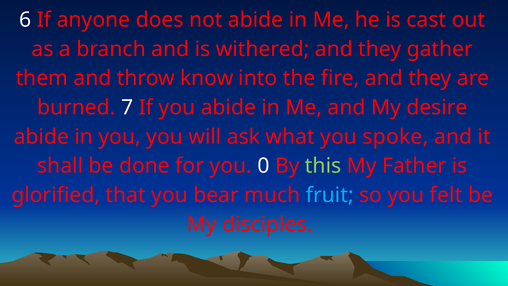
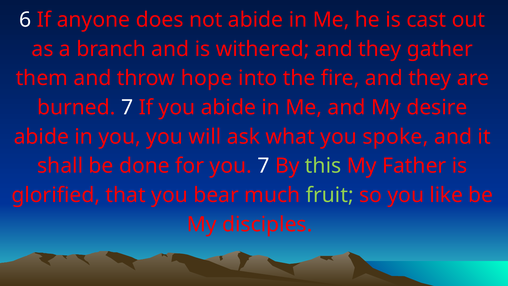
know: know -> hope
you 0: 0 -> 7
fruit colour: light blue -> light green
felt: felt -> like
